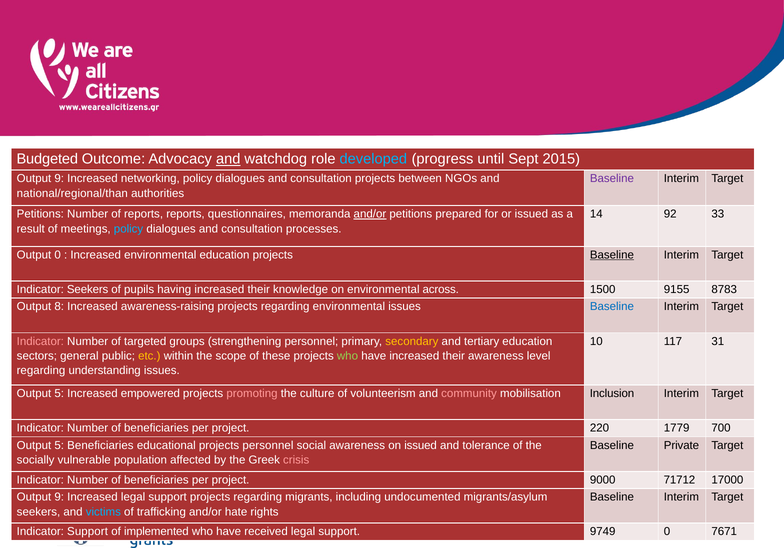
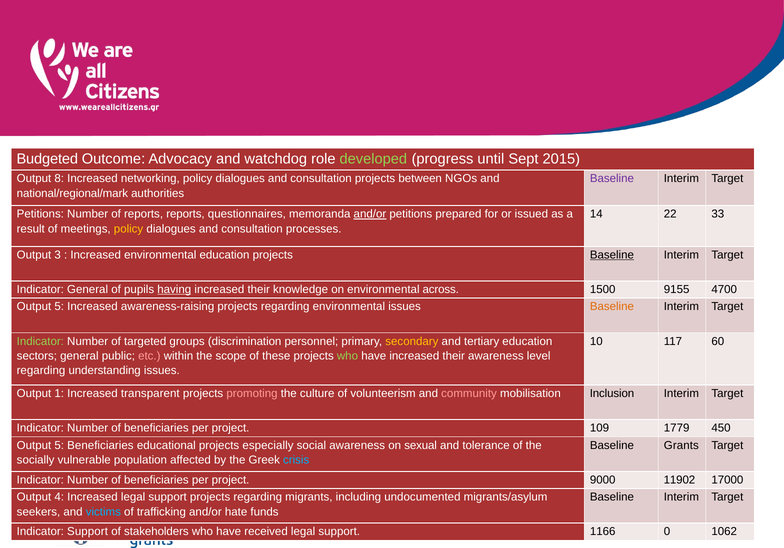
and at (228, 159) underline: present -> none
developed colour: light blue -> light green
9 at (59, 178): 9 -> 8
national/regional/than: national/regional/than -> national/regional/mark
92: 92 -> 22
policy at (129, 229) colour: light blue -> yellow
Output 0: 0 -> 3
Indicator Seekers: Seekers -> General
having underline: none -> present
8783: 8783 -> 4700
8 at (59, 306): 8 -> 5
Baseline at (612, 306) colour: blue -> orange
Indicator at (40, 341) colour: pink -> light green
strengthening: strengthening -> discrimination
31: 31 -> 60
etc colour: yellow -> pink
5 at (59, 393): 5 -> 1
empowered: empowered -> transparent
220: 220 -> 109
700: 700 -> 450
projects personnel: personnel -> especially
on issued: issued -> sexual
Private: Private -> Grants
crisis colour: pink -> light blue
71712: 71712 -> 11902
9 at (59, 497): 9 -> 4
rights: rights -> funds
implemented: implemented -> stakeholders
9749: 9749 -> 1166
7671: 7671 -> 1062
